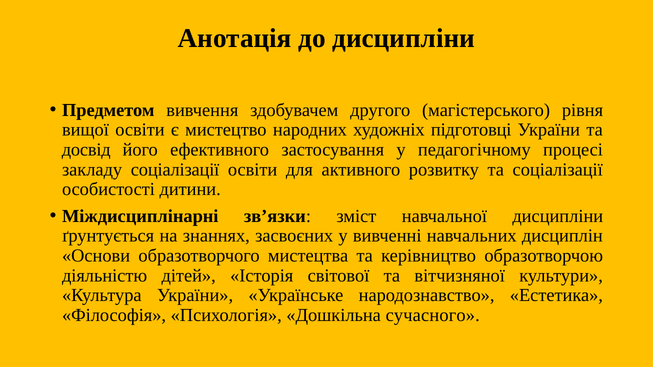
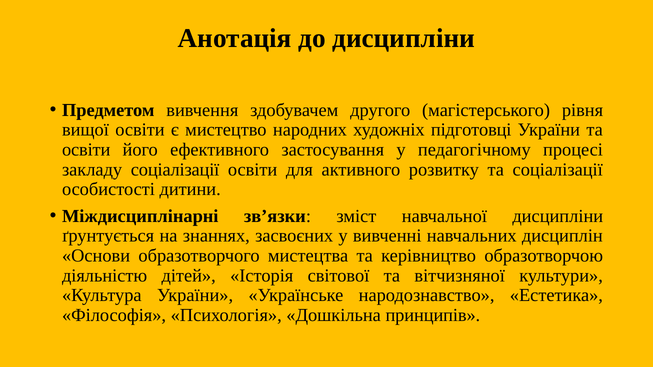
досвід at (86, 150): досвід -> освіти
сучасного: сучасного -> принципів
